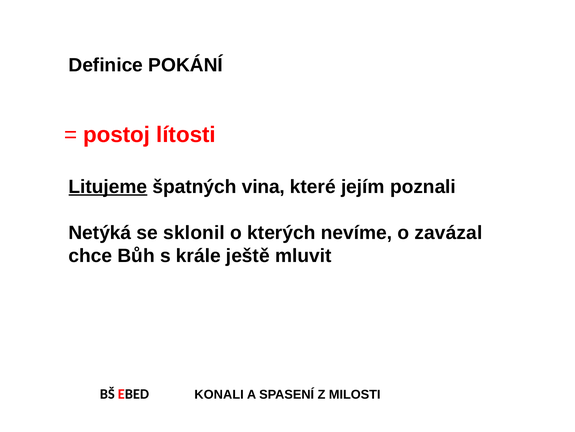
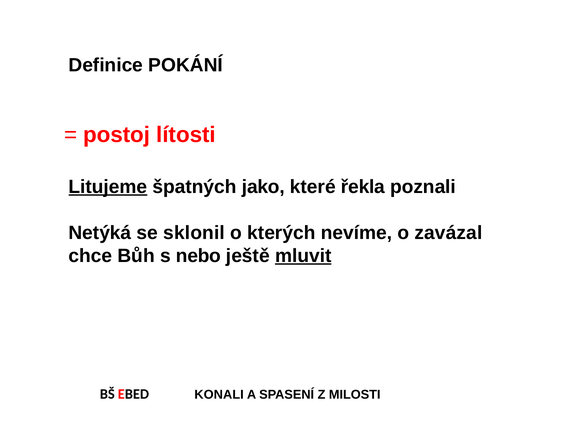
vina: vina -> jako
jejím: jejím -> řekla
krále: krále -> nebo
mluvit underline: none -> present
